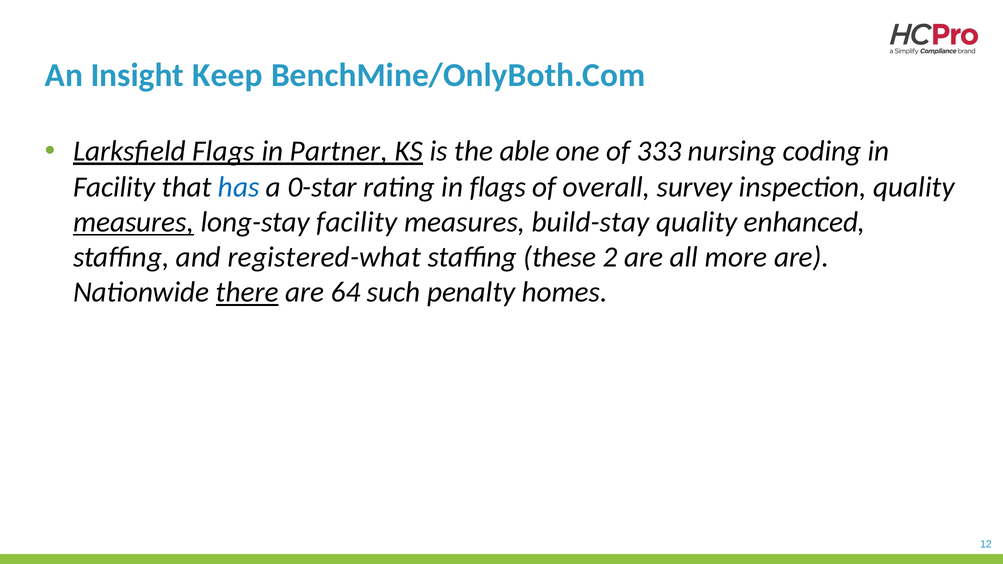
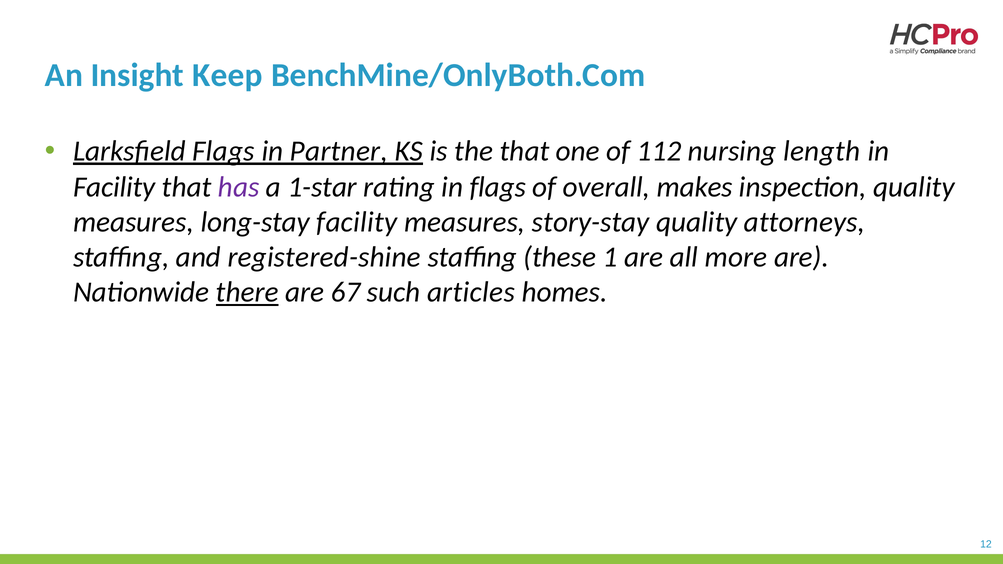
the able: able -> that
333: 333 -> 112
coding: coding -> length
has colour: blue -> purple
0-star: 0-star -> 1-star
survey: survey -> makes
measures at (134, 222) underline: present -> none
build-stay: build-stay -> story-stay
enhanced: enhanced -> attorneys
registered-what: registered-what -> registered-shine
2: 2 -> 1
64: 64 -> 67
penalty: penalty -> articles
